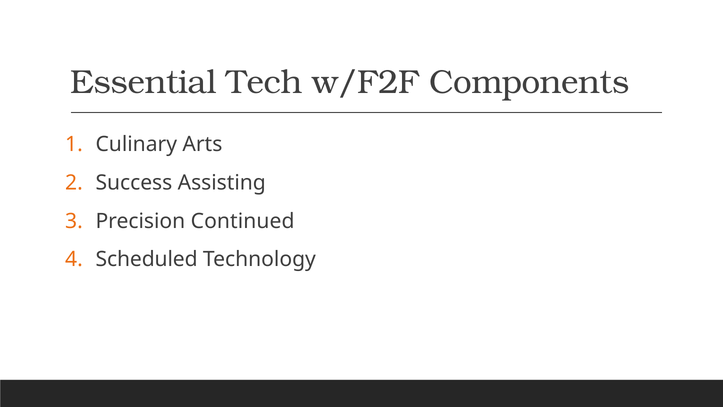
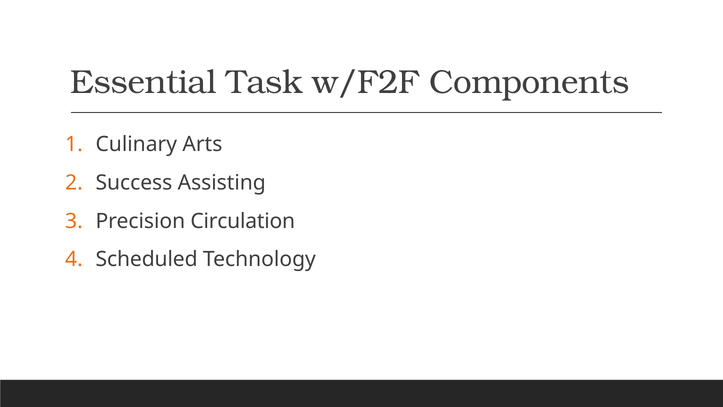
Tech: Tech -> Task
Continued: Continued -> Circulation
